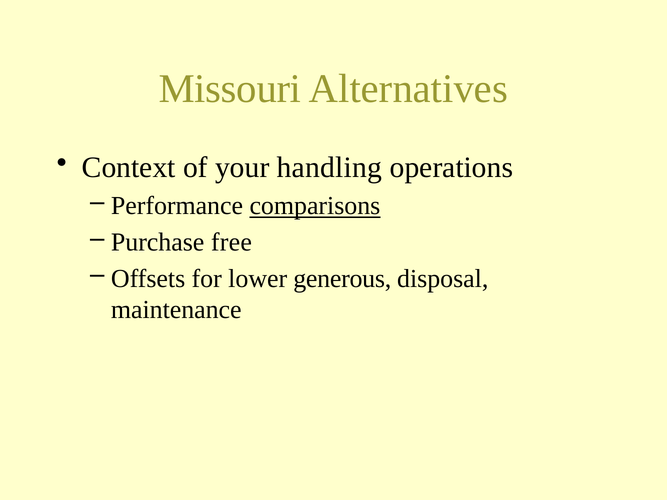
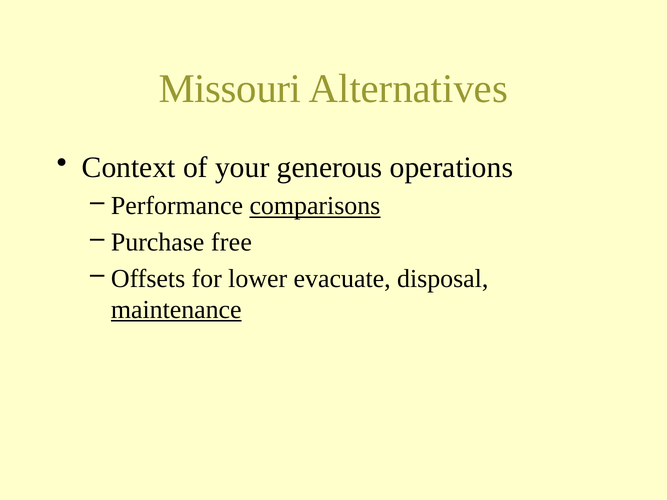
handling: handling -> generous
generous: generous -> evacuate
maintenance underline: none -> present
